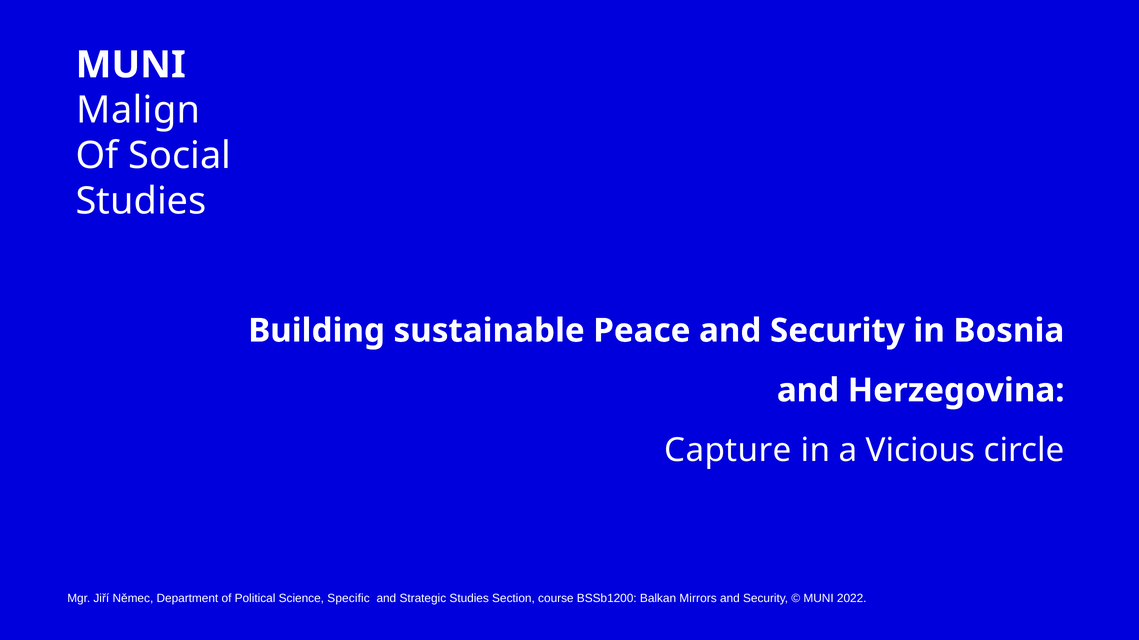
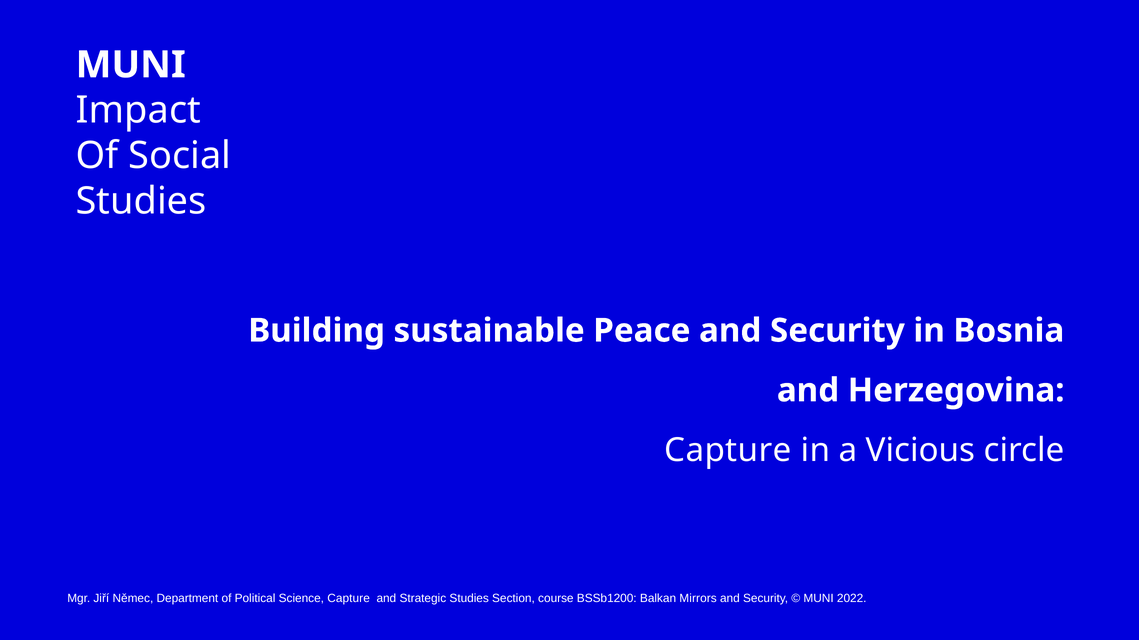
Malign: Malign -> Impact
Science Specific: Specific -> Capture
